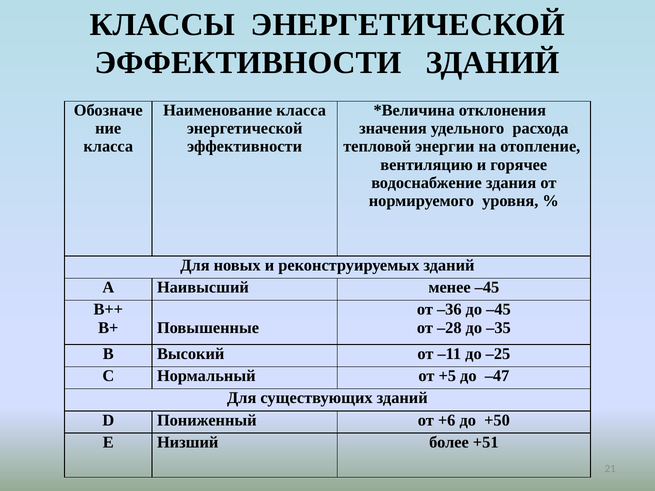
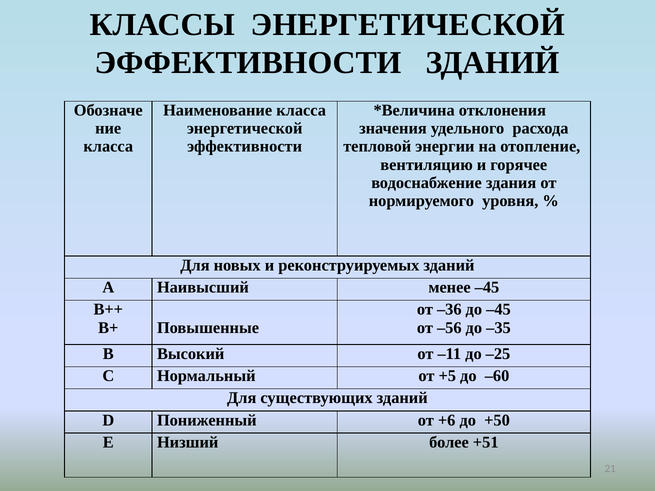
–28: –28 -> –56
–47: –47 -> –60
